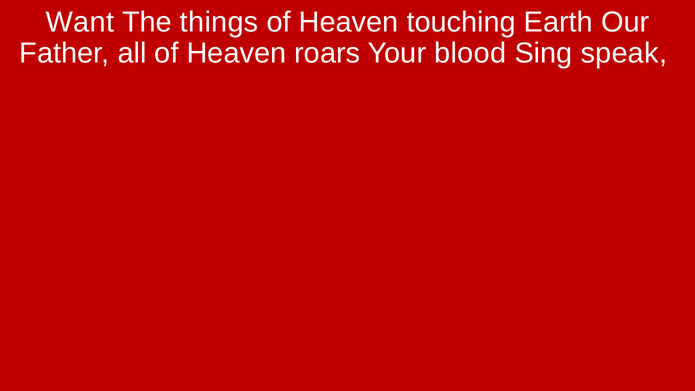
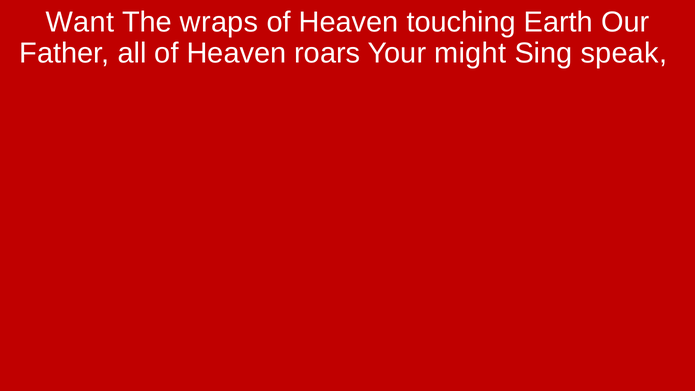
things: things -> wraps
blood: blood -> might
